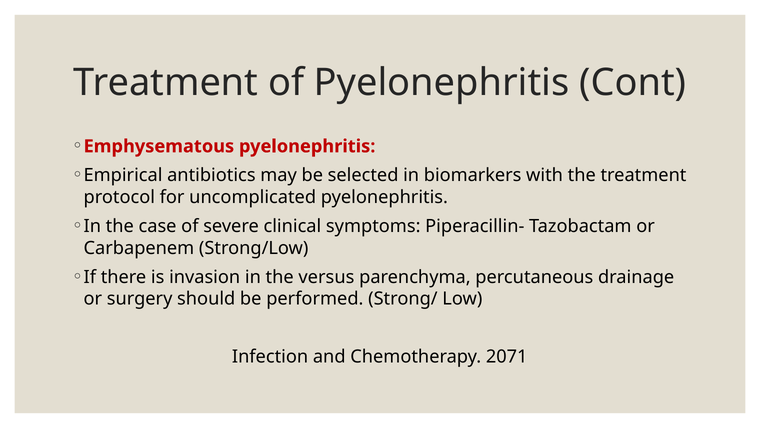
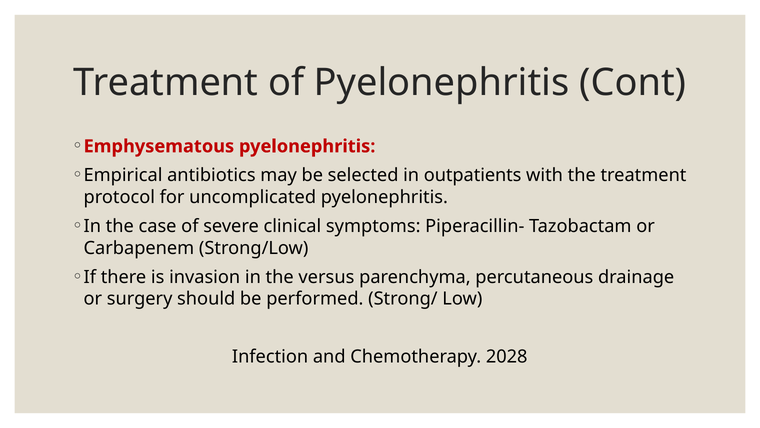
biomarkers: biomarkers -> outpatients
2071: 2071 -> 2028
